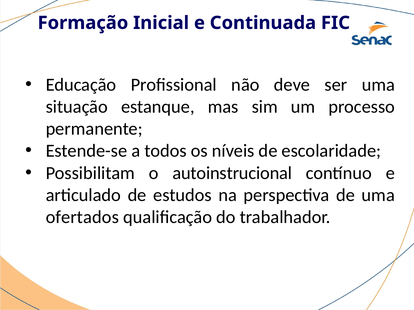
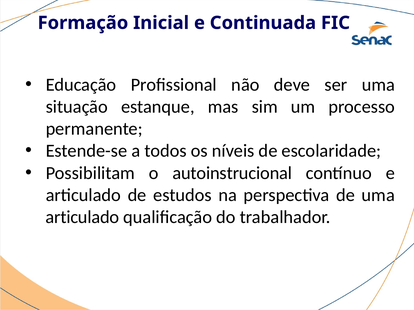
ofertados at (82, 217): ofertados -> articulado
